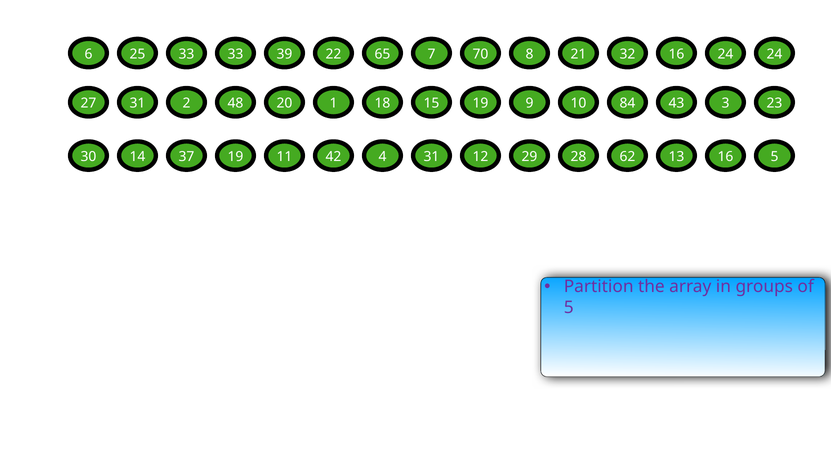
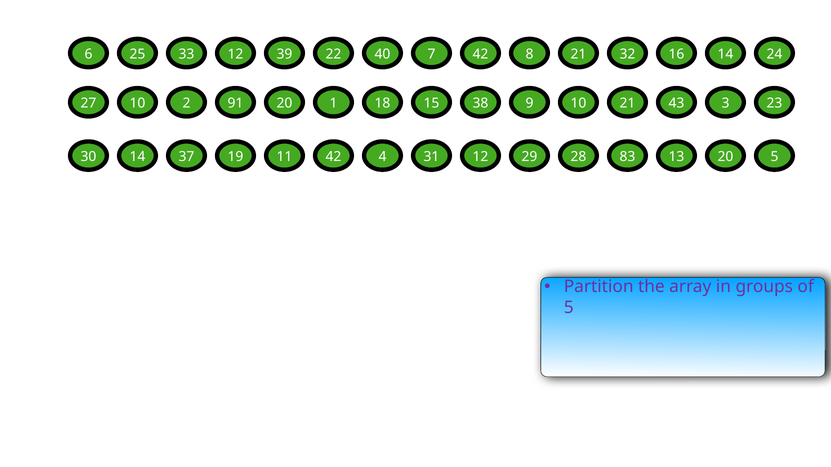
33 33: 33 -> 12
65: 65 -> 40
7 70: 70 -> 42
16 24: 24 -> 14
27 31: 31 -> 10
48: 48 -> 91
15 19: 19 -> 38
10 84: 84 -> 21
62: 62 -> 83
13 16: 16 -> 20
